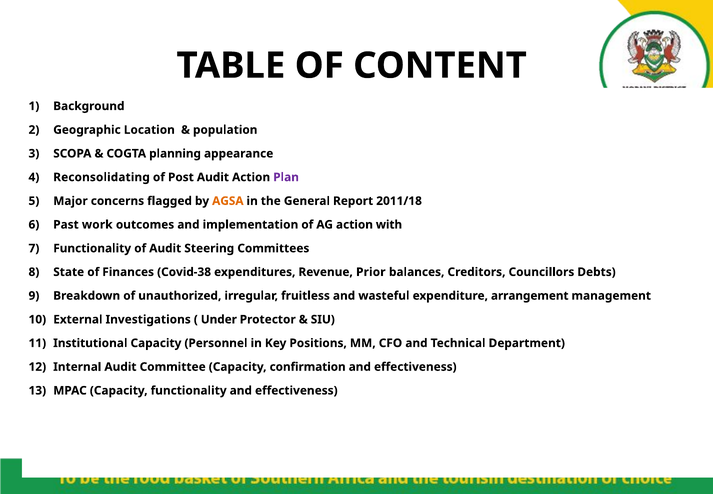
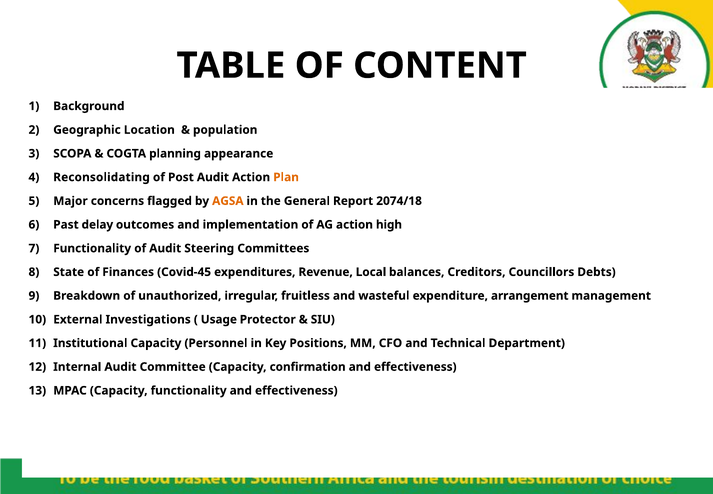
Plan colour: purple -> orange
2011/18: 2011/18 -> 2074/18
work: work -> delay
with: with -> high
Covid-38: Covid-38 -> Covid-45
Prior: Prior -> Local
Under: Under -> Usage
